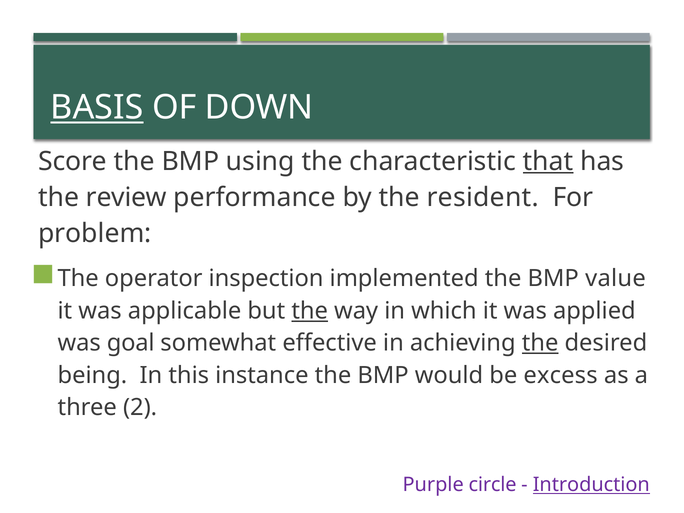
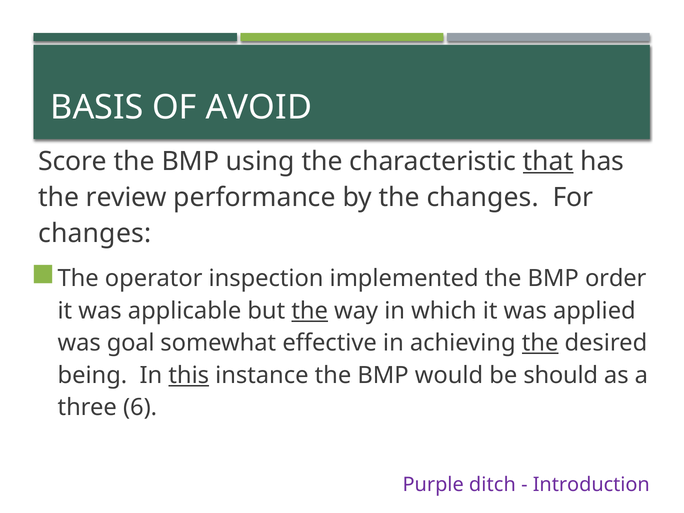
BASIS underline: present -> none
DOWN: DOWN -> AVOID
the resident: resident -> changes
problem at (95, 234): problem -> changes
value: value -> order
this underline: none -> present
excess: excess -> should
2: 2 -> 6
circle: circle -> ditch
Introduction underline: present -> none
